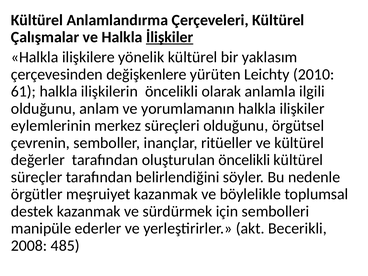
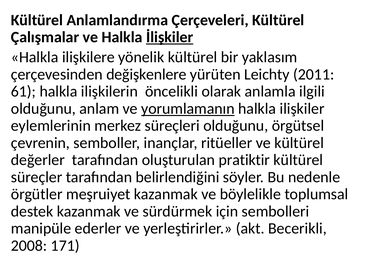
2010: 2010 -> 2011
yorumlamanın underline: none -> present
oluşturulan öncelikli: öncelikli -> pratiktir
485: 485 -> 171
